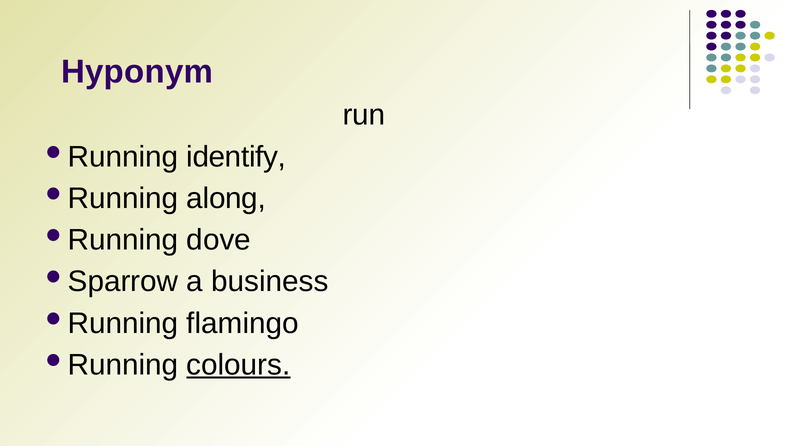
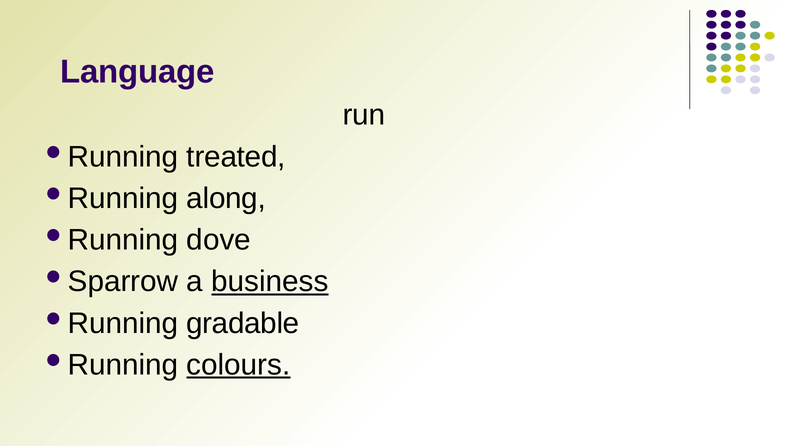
Hyponym: Hyponym -> Language
identify: identify -> treated
business underline: none -> present
flamingo: flamingo -> gradable
